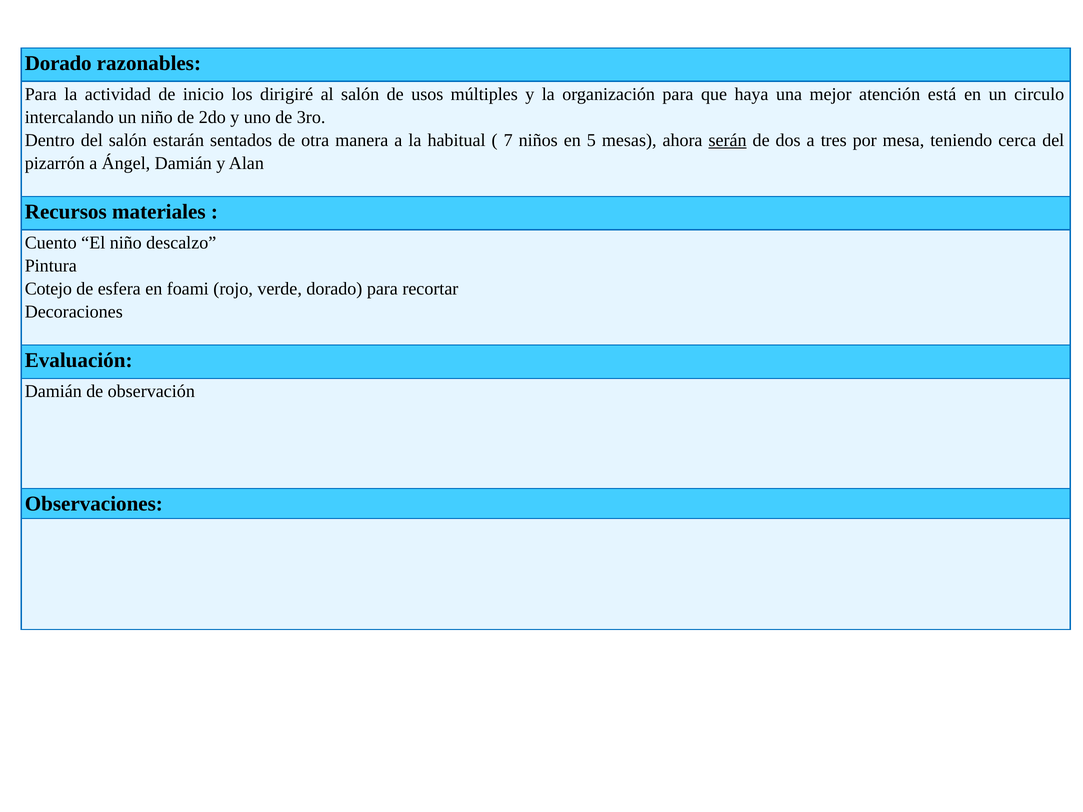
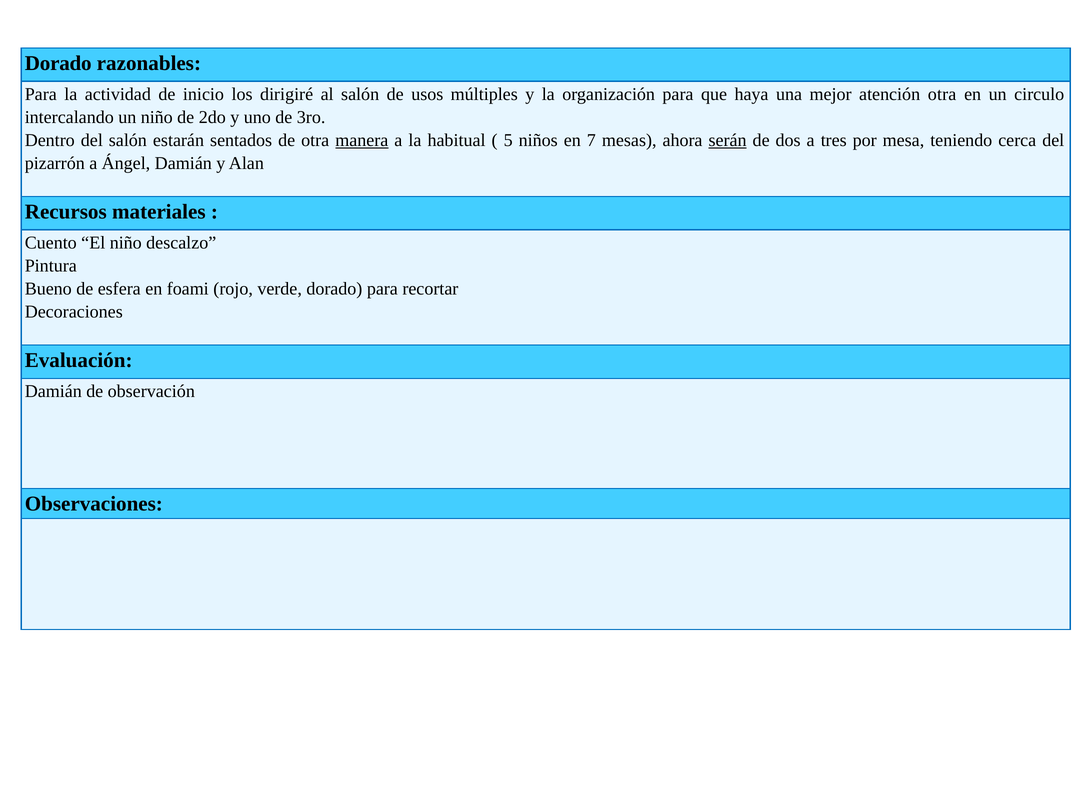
atención está: está -> otra
manera underline: none -> present
7: 7 -> 5
5: 5 -> 7
Cotejo: Cotejo -> Bueno
